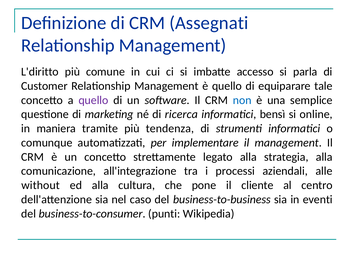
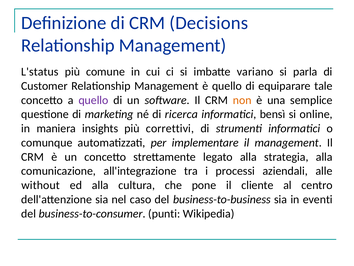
Assegnati: Assegnati -> Decisions
L'diritto: L'diritto -> L'status
accesso: accesso -> variano
non colour: blue -> orange
tramite: tramite -> insights
tendenza: tendenza -> correttivi
